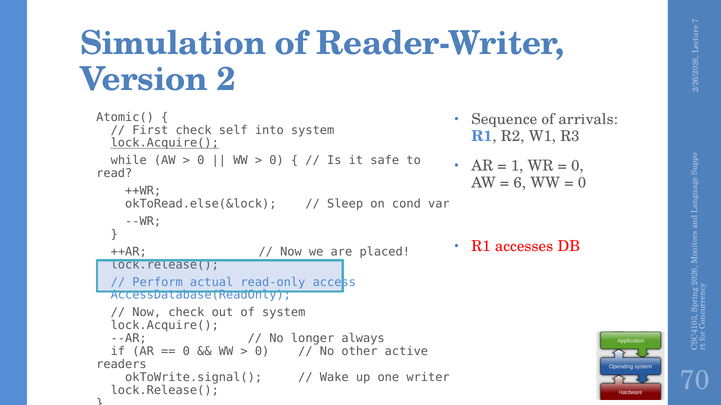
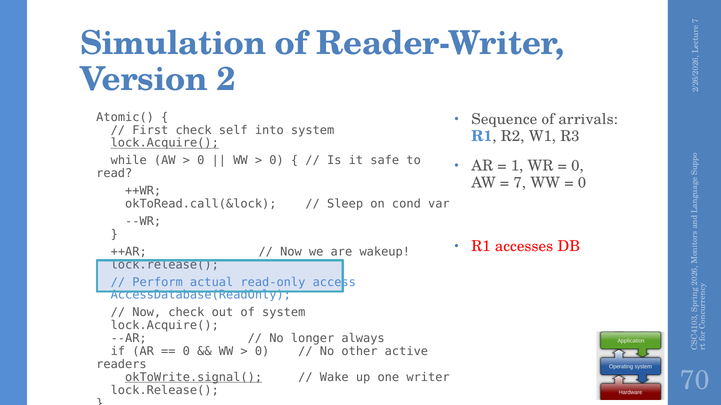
6 at (520, 183): 6 -> 7
okToRead.else(&lock: okToRead.else(&lock -> okToRead.call(&lock
placed: placed -> wakeup
okToWrite.signal( underline: none -> present
